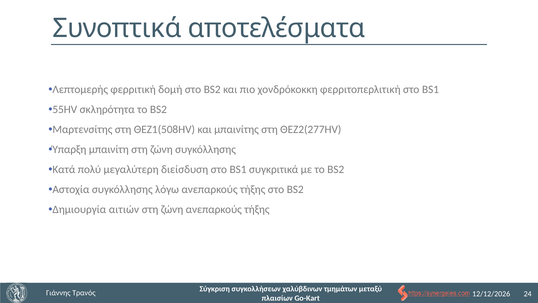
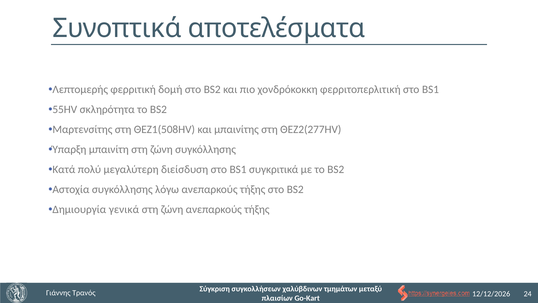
αιτιών: αιτιών -> γενικά
